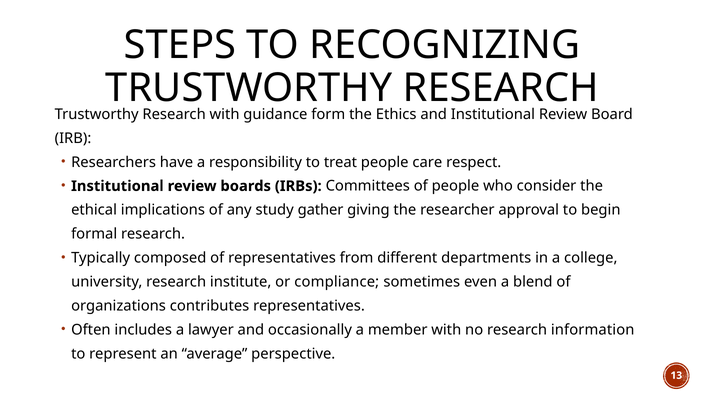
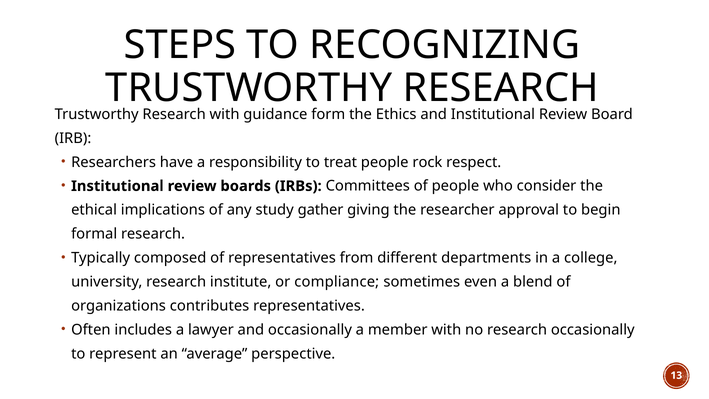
care: care -> rock
research information: information -> occasionally
